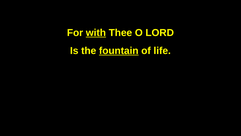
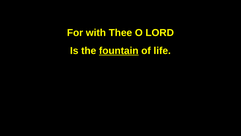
with underline: present -> none
